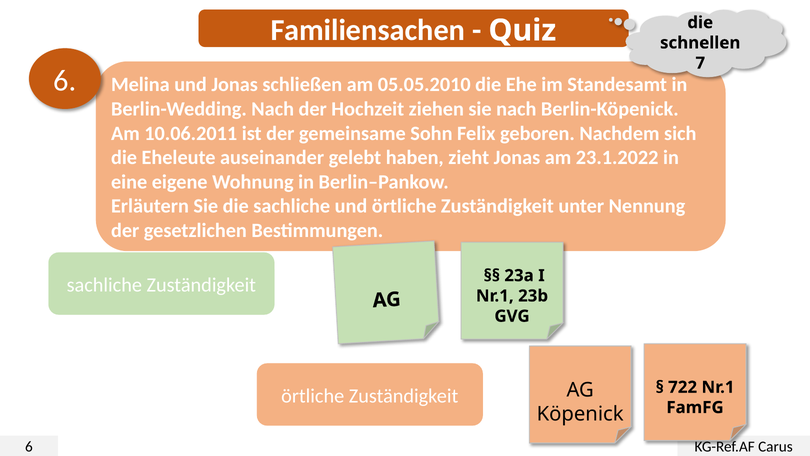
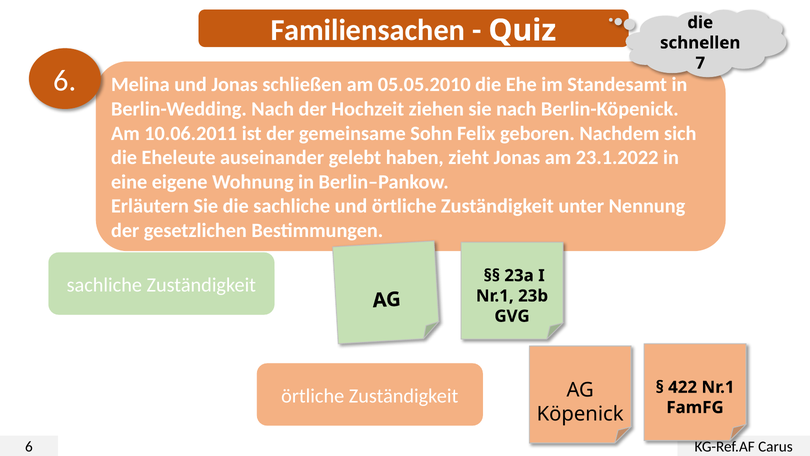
722: 722 -> 422
